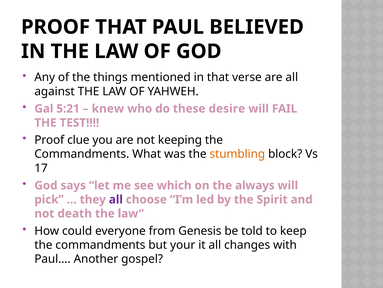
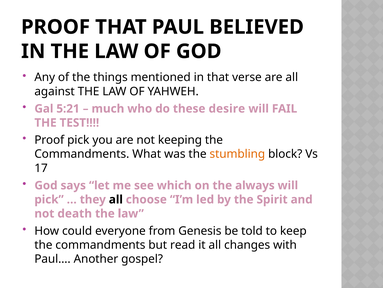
knew: knew -> much
Proof clue: clue -> pick
all at (116, 199) colour: purple -> black
your: your -> read
